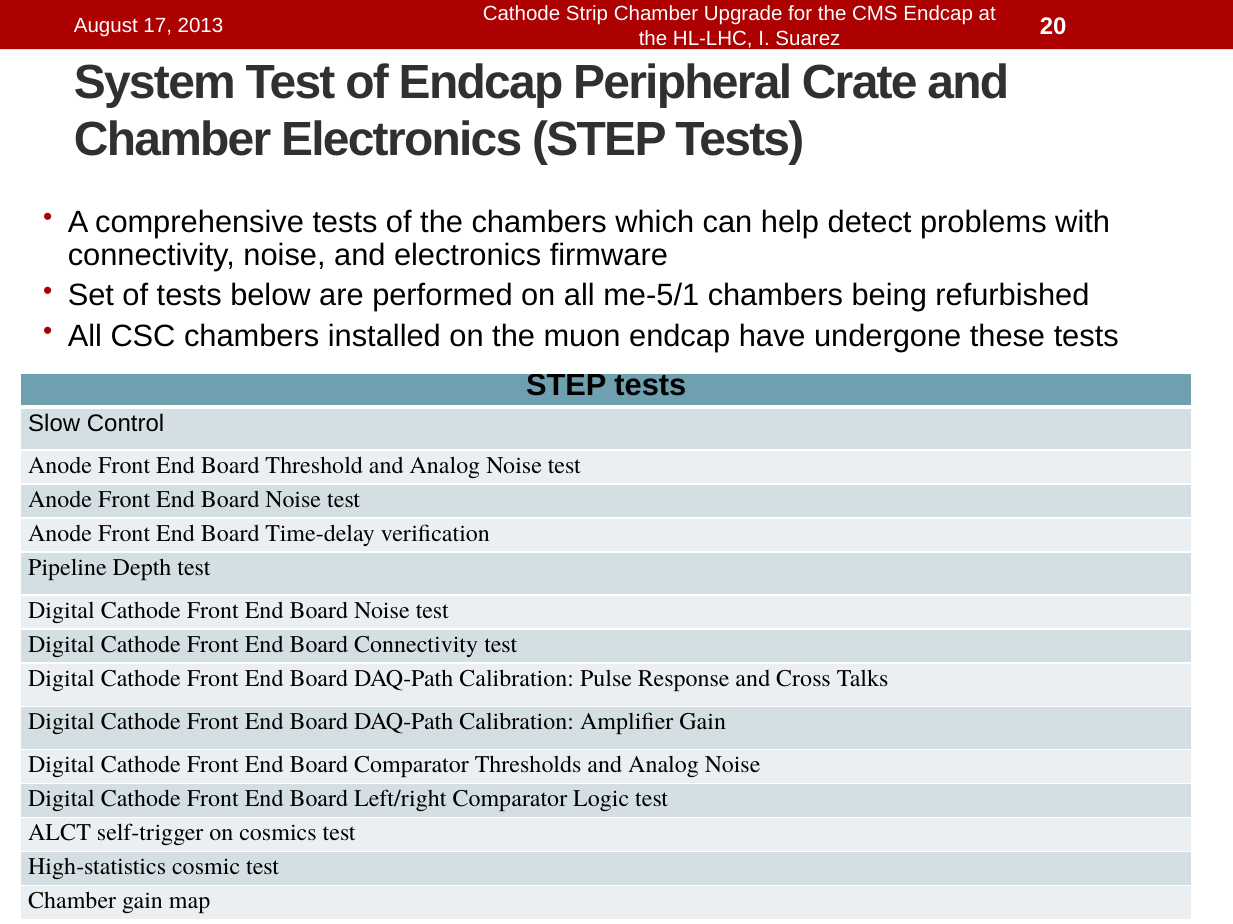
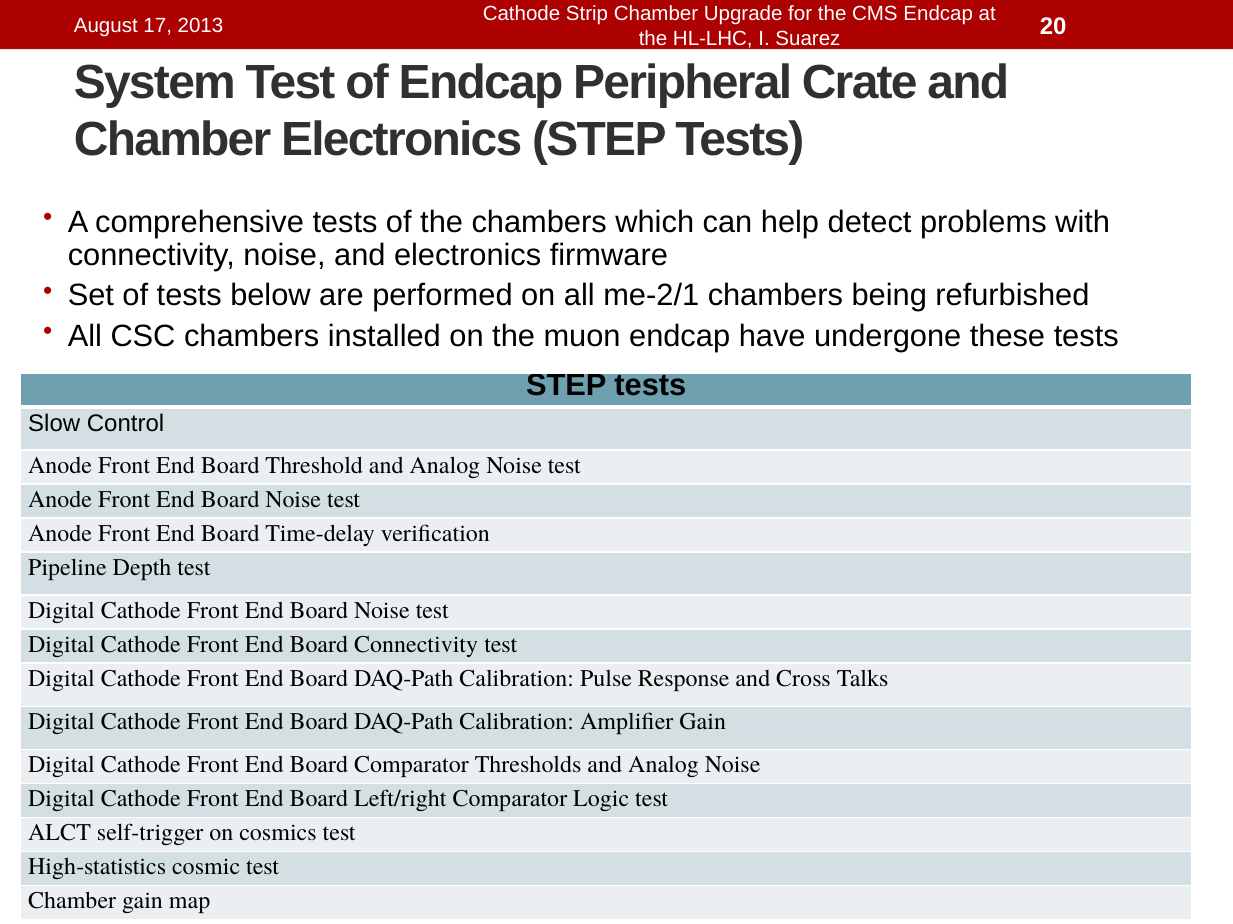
me-5/1: me-5/1 -> me-2/1
